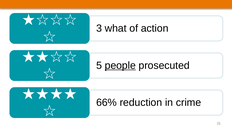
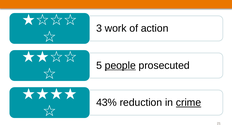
what: what -> work
66%: 66% -> 43%
crime underline: none -> present
